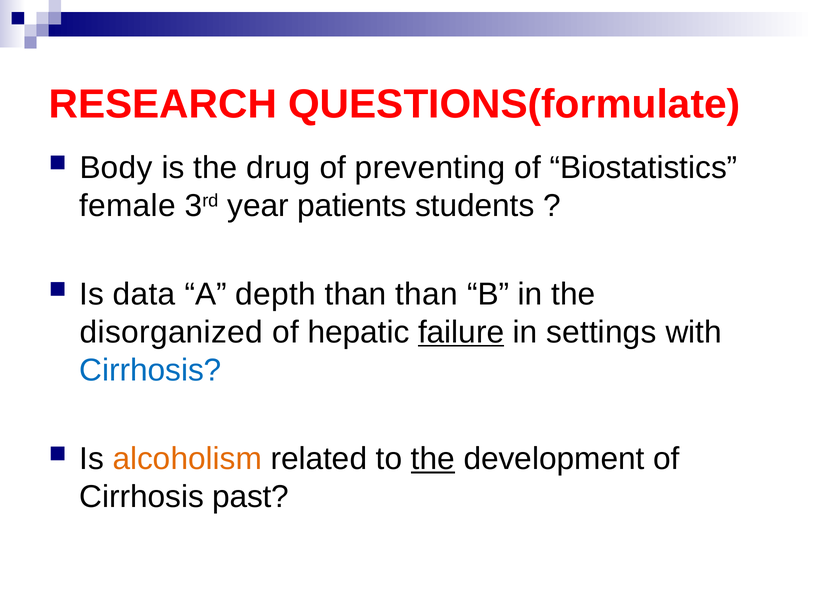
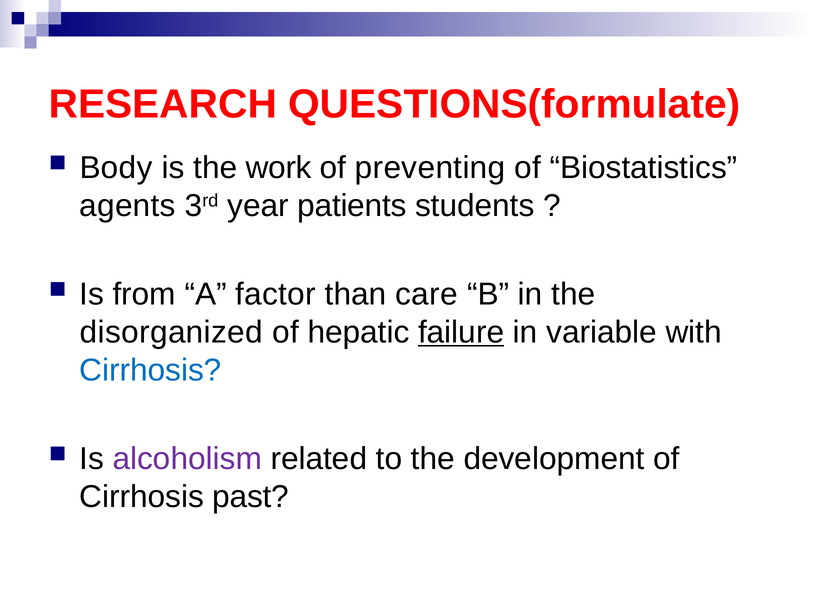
drug: drug -> work
female: female -> agents
data: data -> from
depth: depth -> factor
than than: than -> care
settings: settings -> variable
alcoholism colour: orange -> purple
the at (433, 459) underline: present -> none
